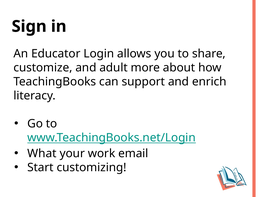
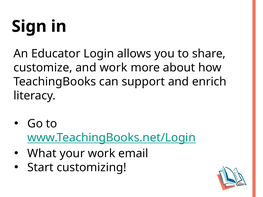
and adult: adult -> work
